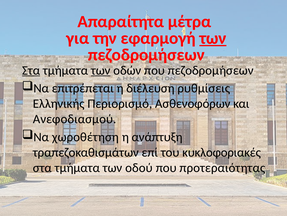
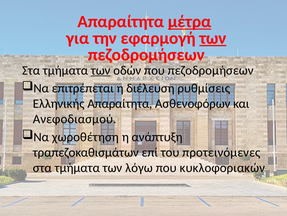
μέτρα underline: none -> present
Στα at (31, 70) underline: present -> none
Ελληνικής Περιορισμό: Περιορισμό -> Απαραίτητα
κυκλοφοριακές: κυκλοφοριακές -> προτεινόμενες
οδού: οδού -> λόγω
προτεραιότητας: προτεραιότητας -> κυκλοφοριακών
